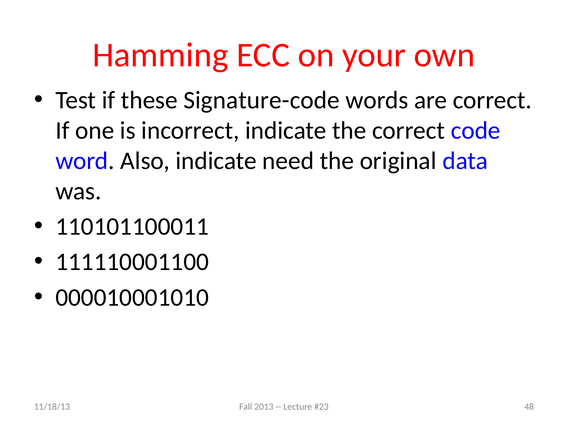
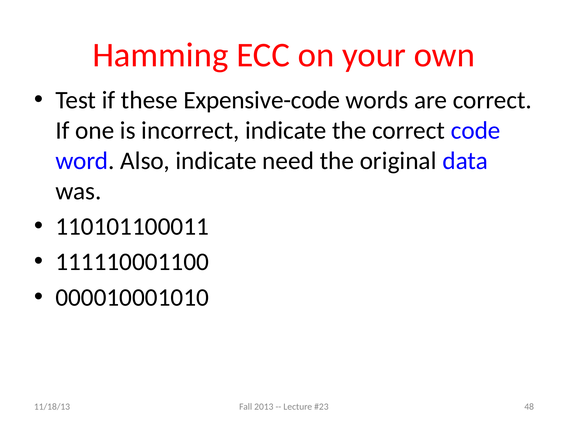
Signature-code: Signature-code -> Expensive-code
